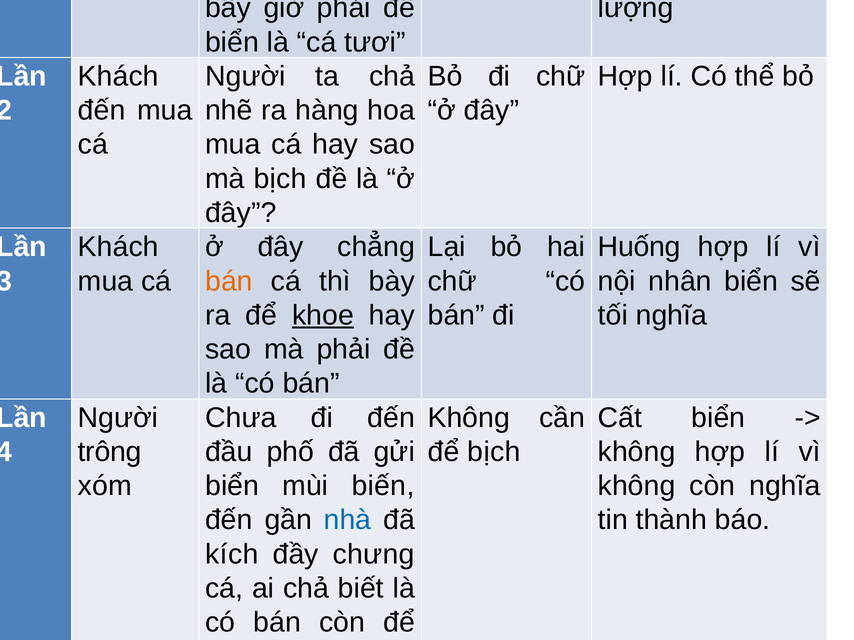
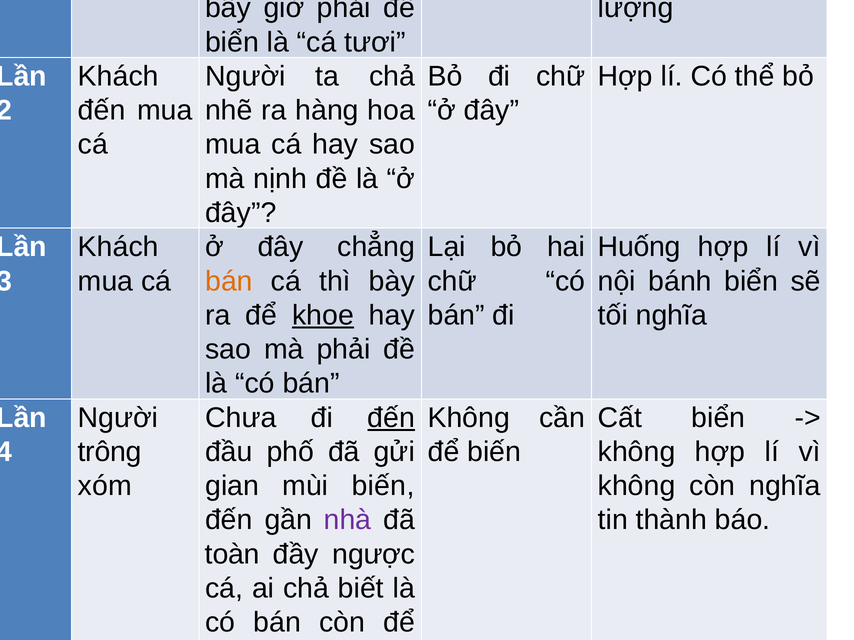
mà bịch: bịch -> nịnh
nhân: nhân -> bánh
đến at (391, 418) underline: none -> present
để bịch: bịch -> biến
biển at (232, 486): biển -> gian
nhà at (348, 520) colour: blue -> purple
kích: kích -> toàn
chưng: chưng -> ngược
